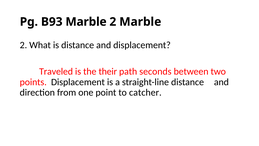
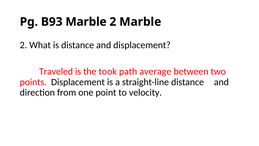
their: their -> took
seconds: seconds -> average
catcher: catcher -> velocity
